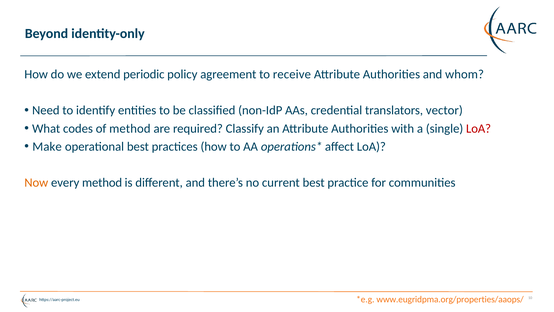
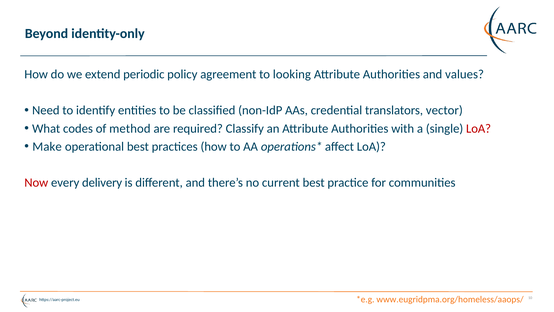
receive: receive -> looking
whom: whom -> values
Now colour: orange -> red
every method: method -> delivery
www.eugridpma.org/properties/aaops/: www.eugridpma.org/properties/aaops/ -> www.eugridpma.org/homeless/aaops/
